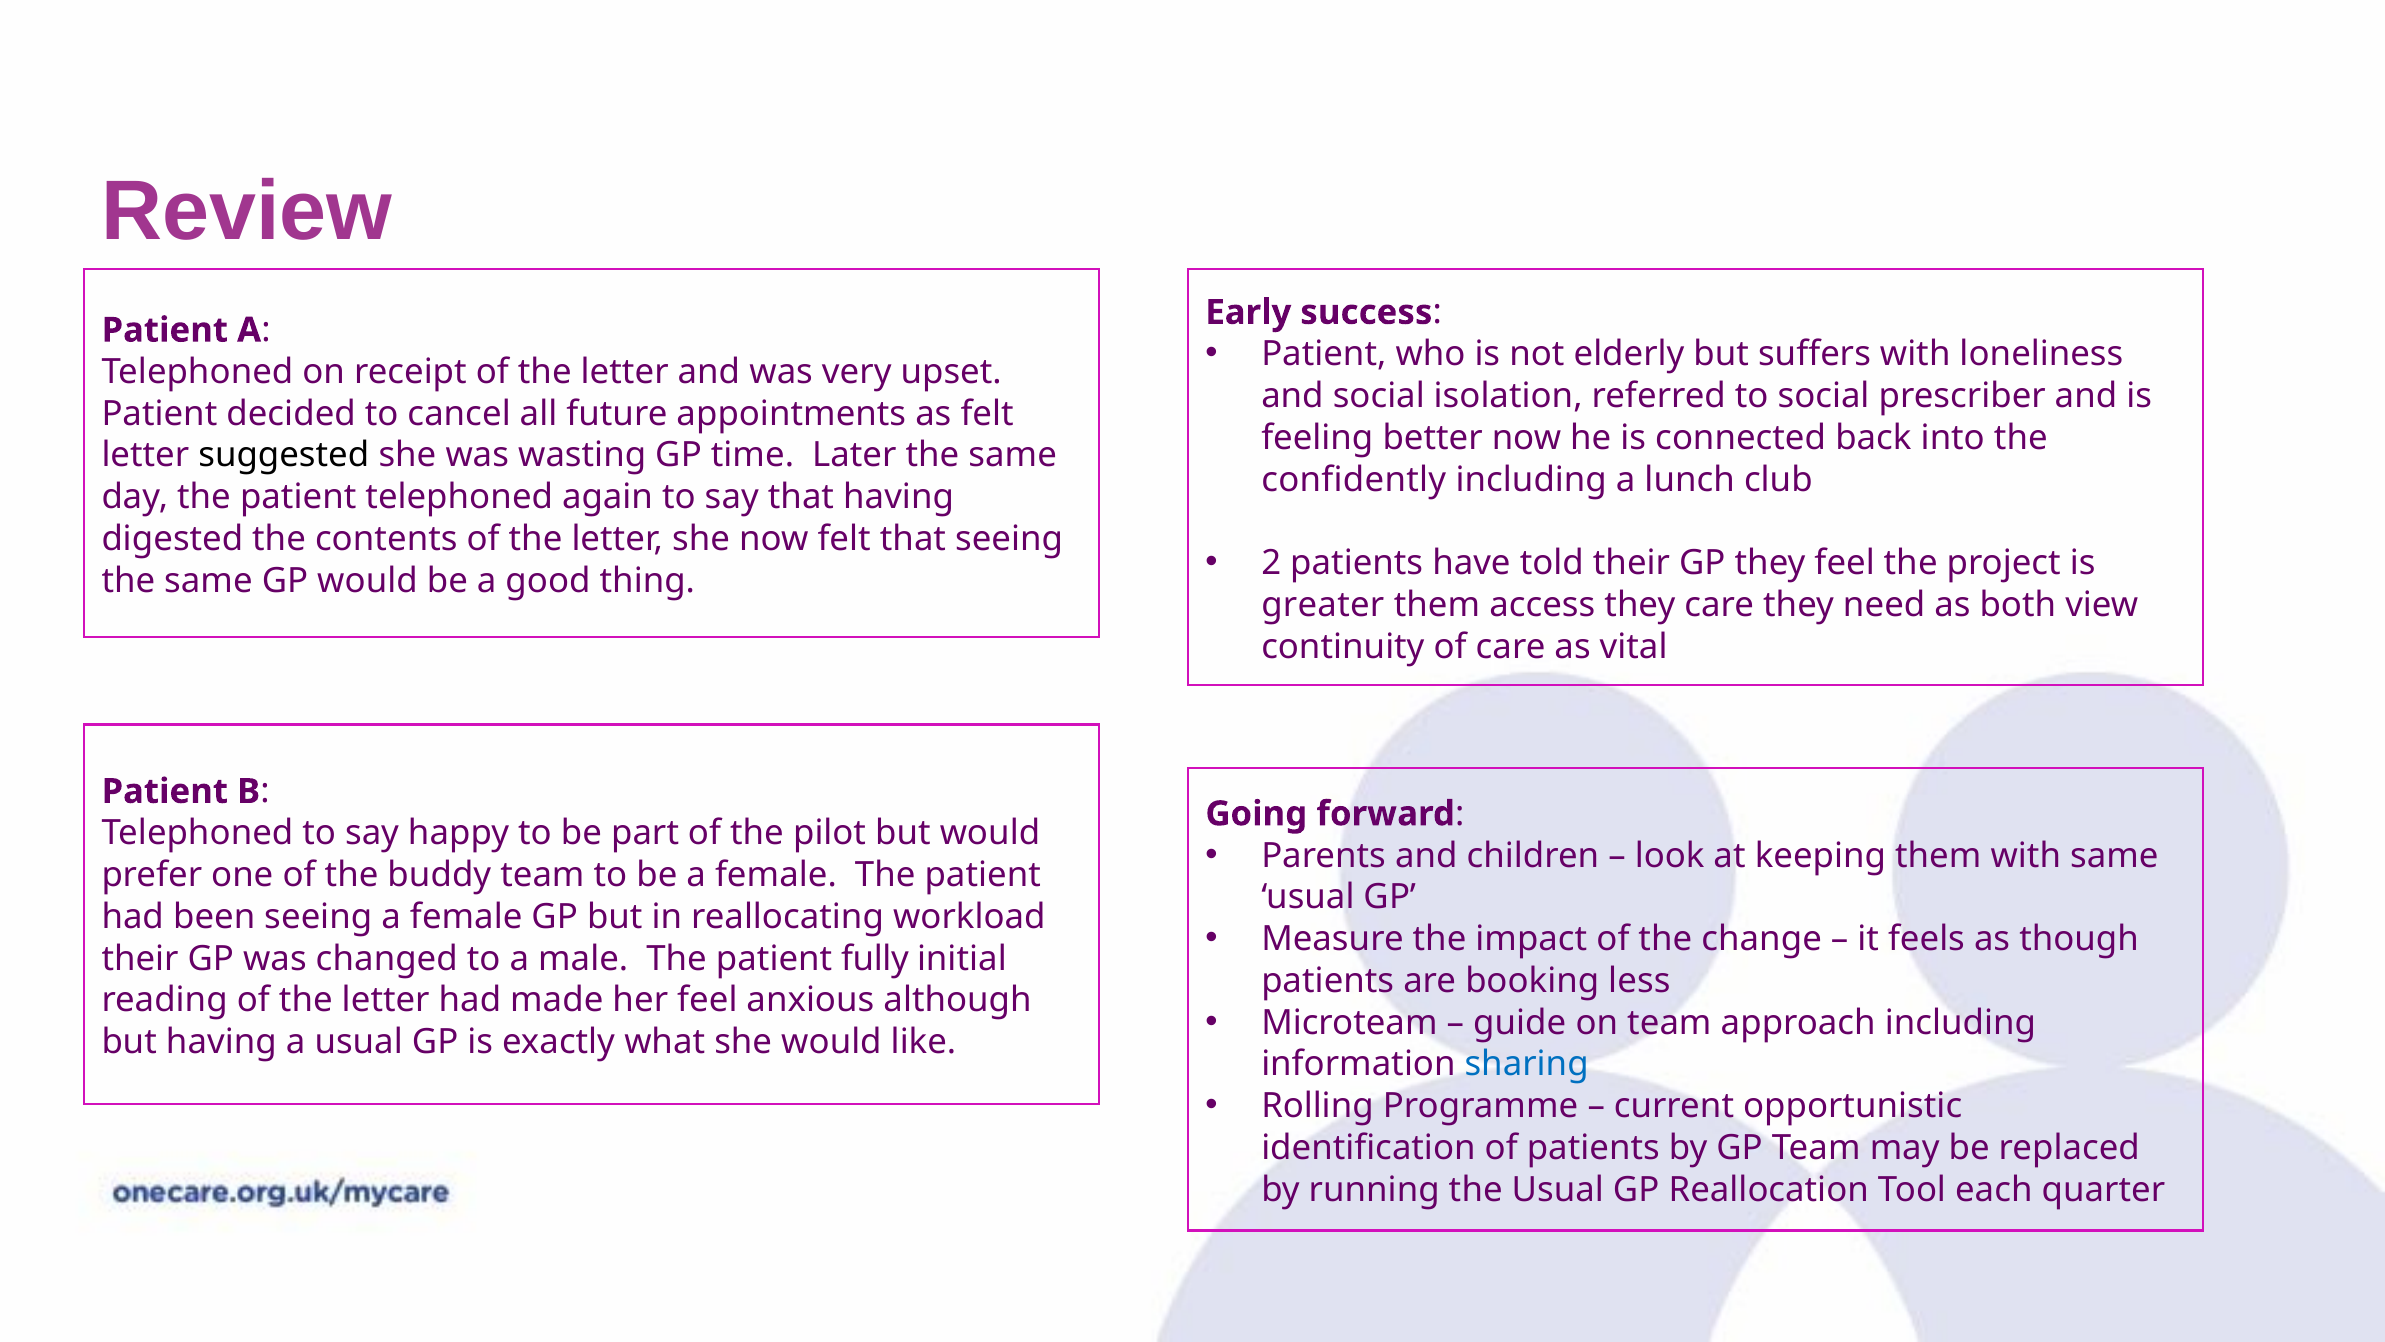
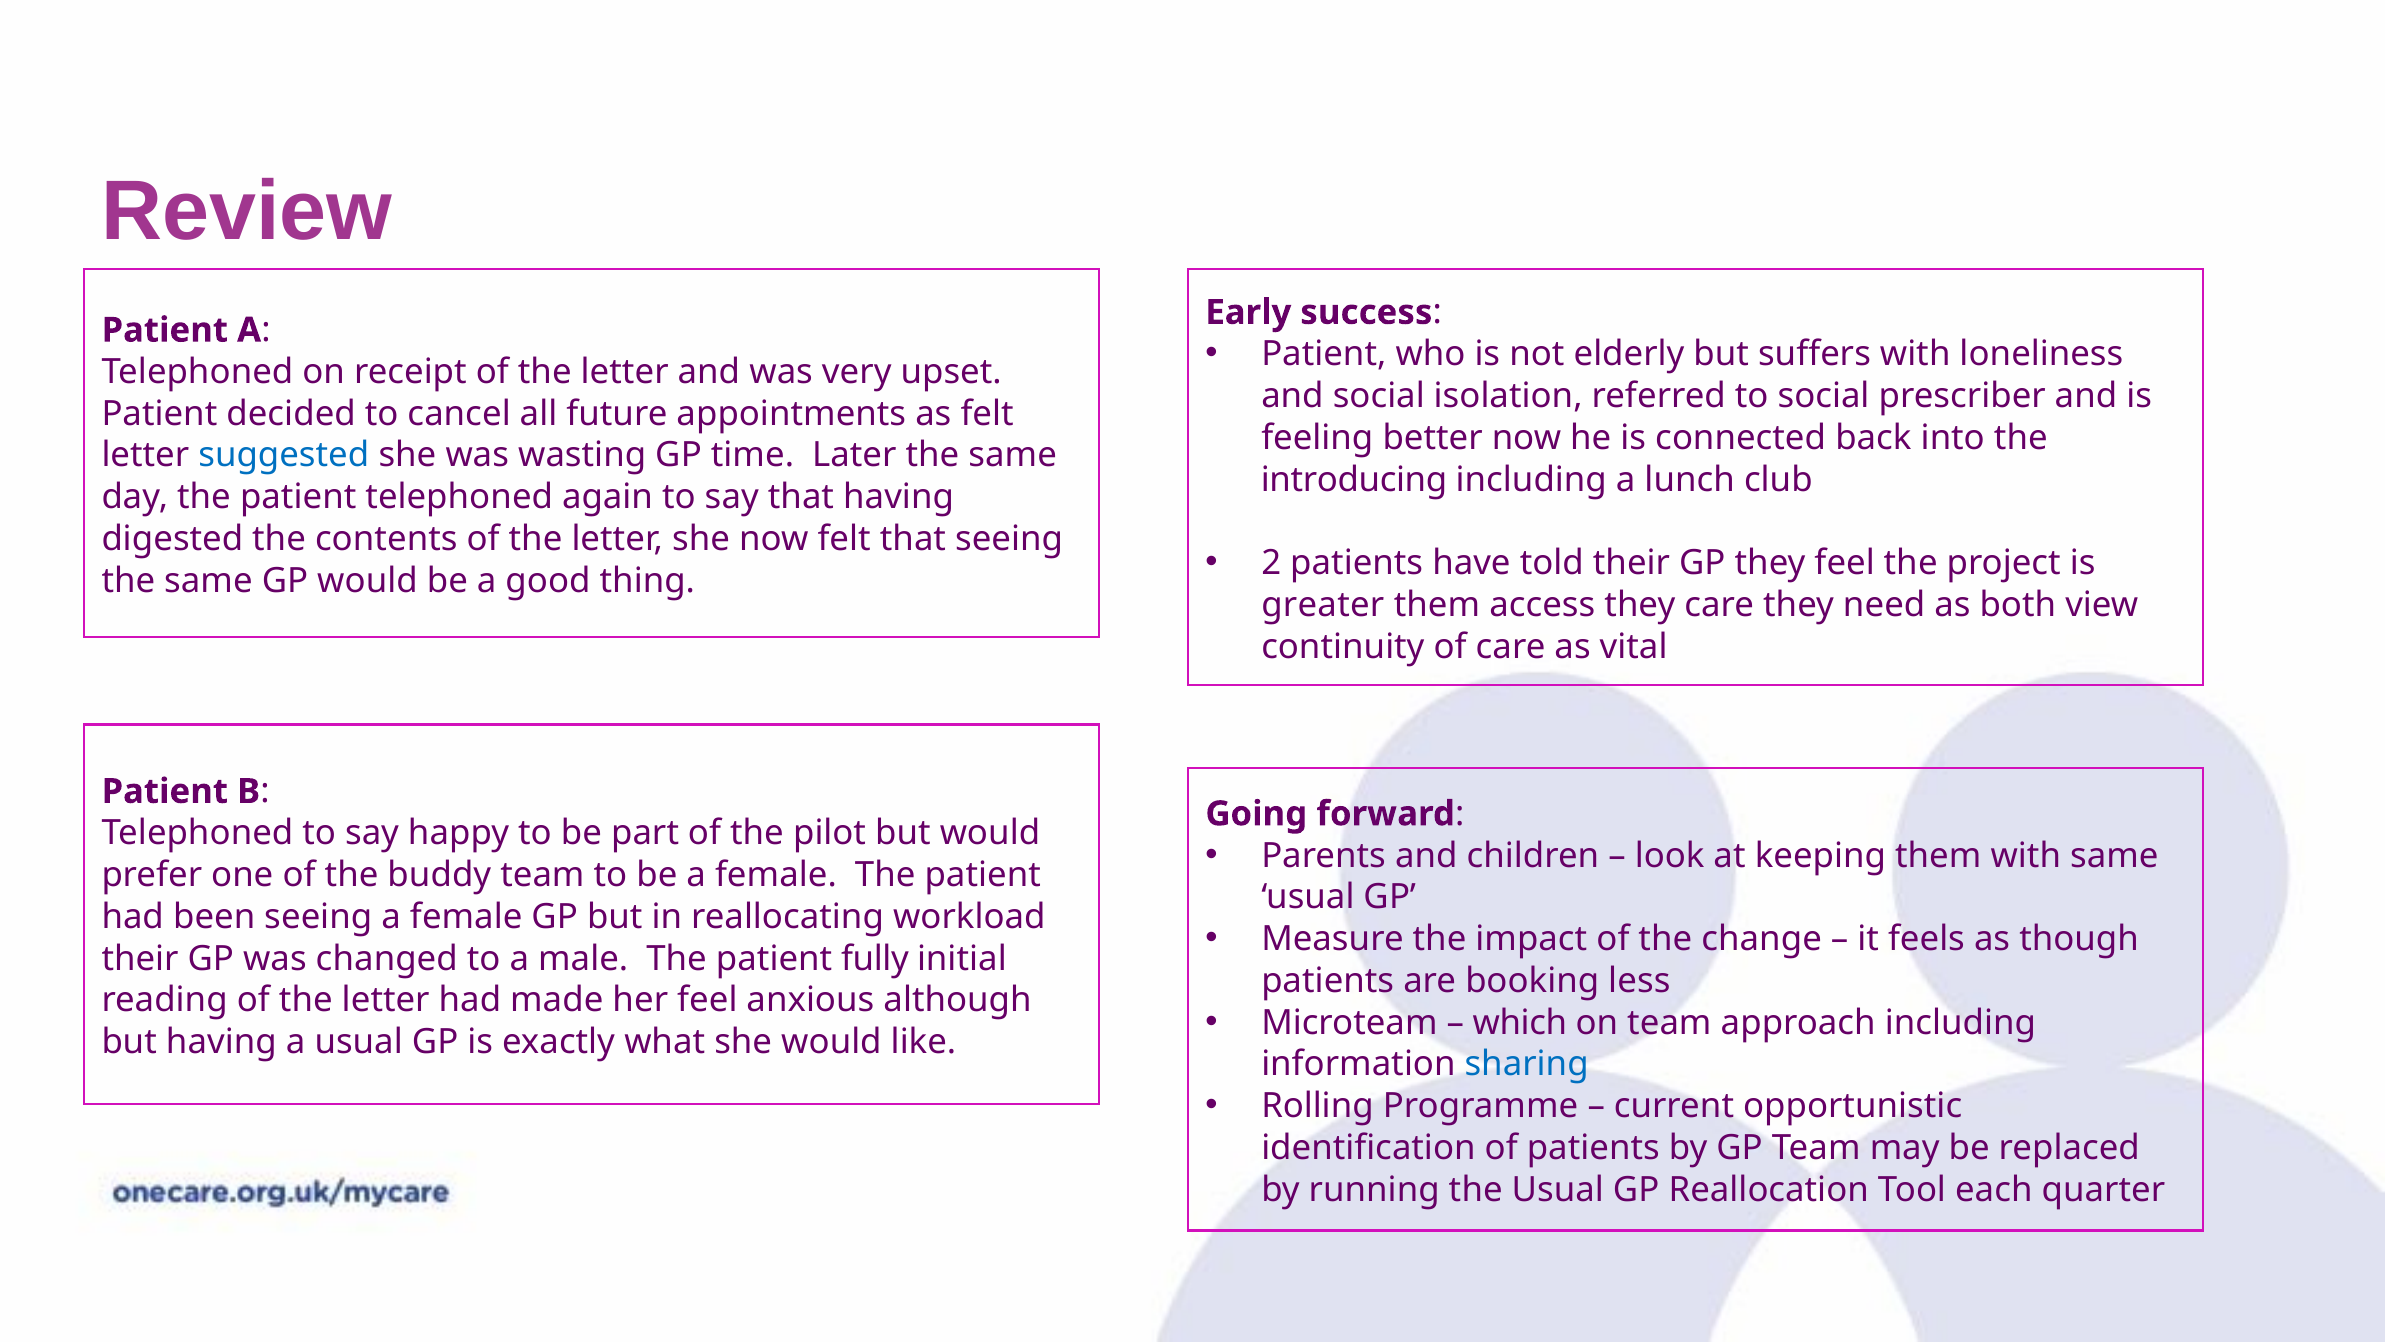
suggested colour: black -> blue
confidently: confidently -> introducing
guide: guide -> which
